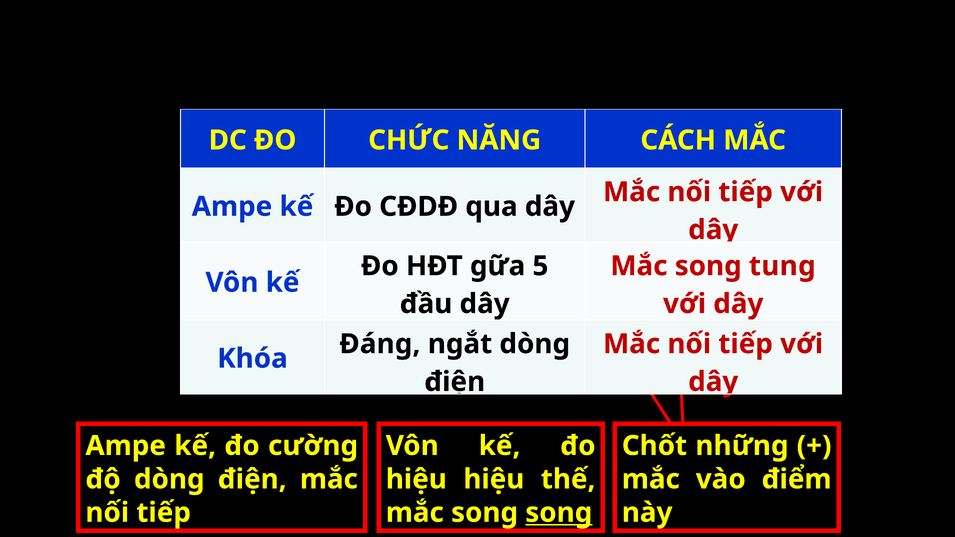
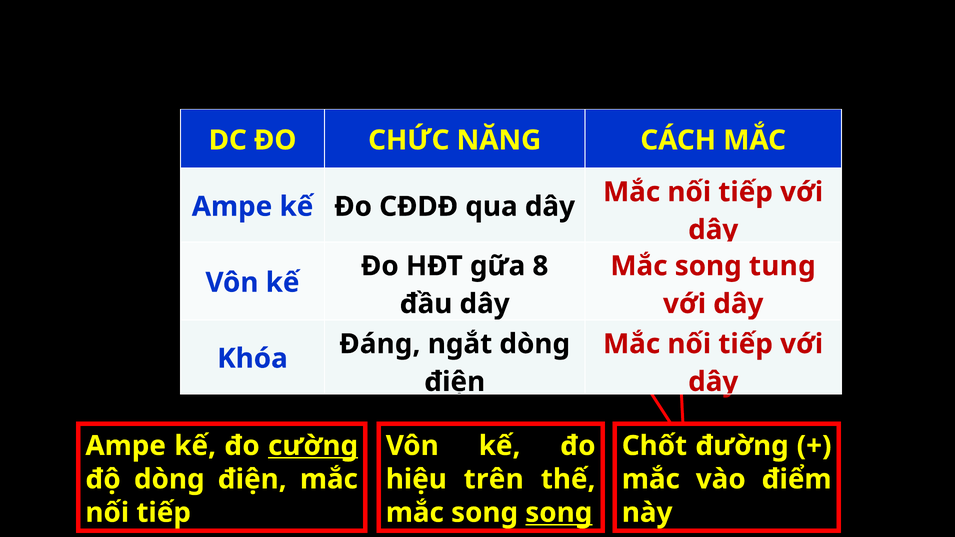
5: 5 -> 8
cường underline: none -> present
những: những -> đường
hiệu hiệu: hiệu -> trên
